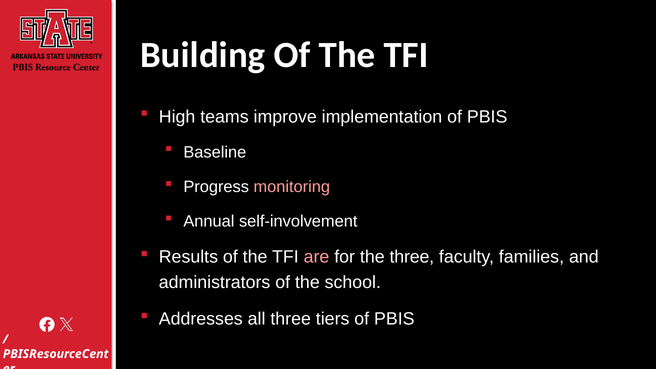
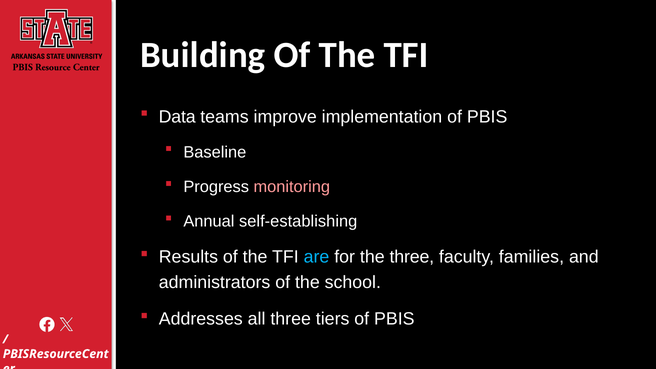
High: High -> Data
self-involvement: self-involvement -> self-establishing
are colour: pink -> light blue
